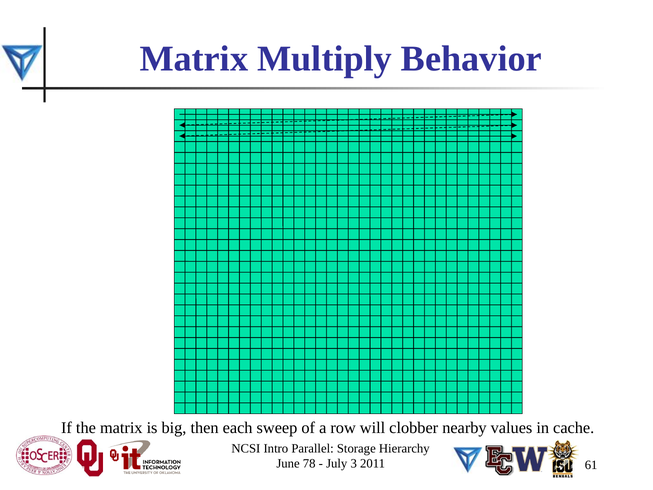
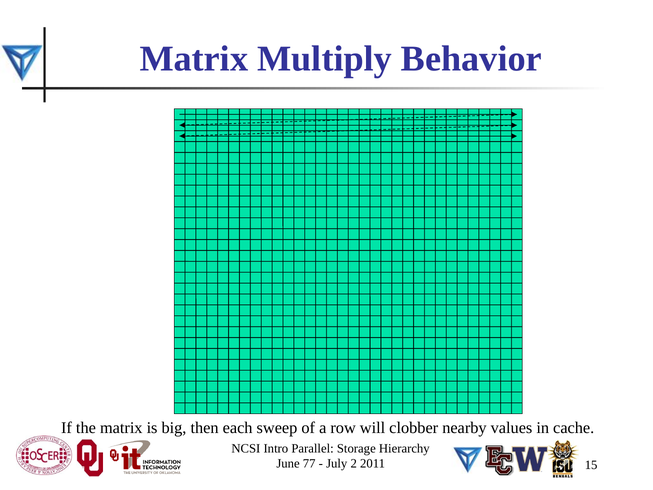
78: 78 -> 77
3: 3 -> 2
61: 61 -> 15
